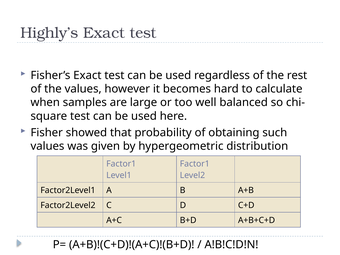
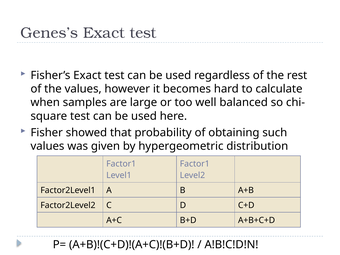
Highly’s: Highly’s -> Genes’s
